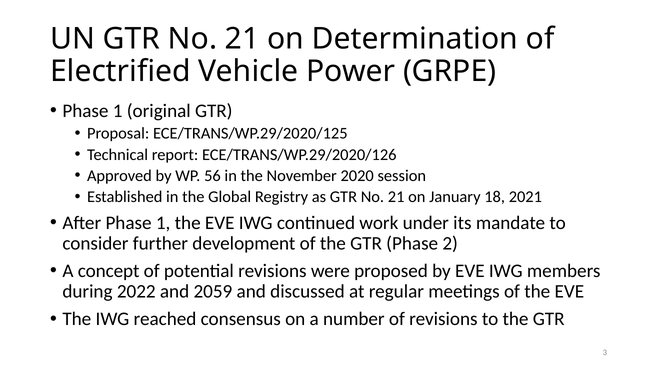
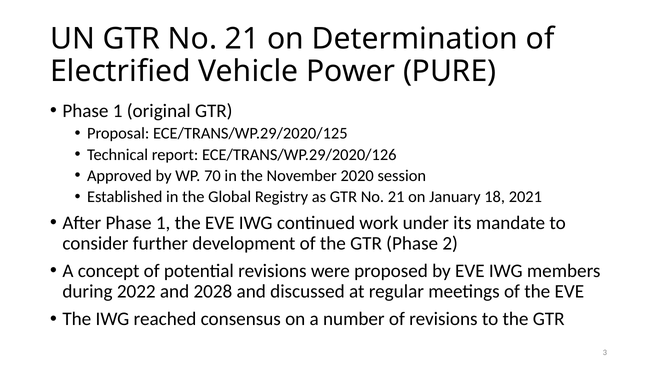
GRPE: GRPE -> PURE
56: 56 -> 70
2059: 2059 -> 2028
